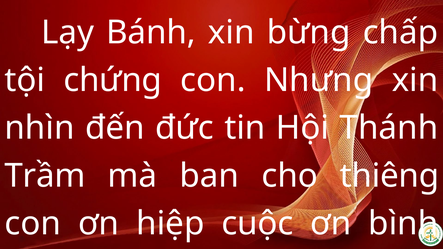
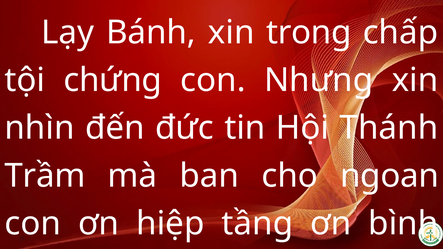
bừng: bừng -> trong
thiêng: thiêng -> ngoan
cuộc: cuộc -> tầng
